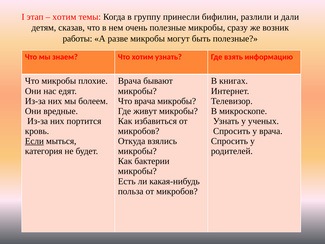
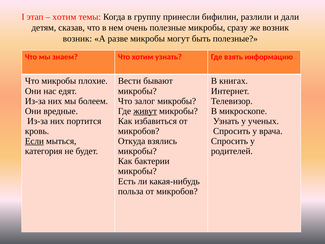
работы at (77, 39): работы -> возник
Врача at (130, 81): Врача -> Вести
Что врача: врача -> залог
живут underline: none -> present
